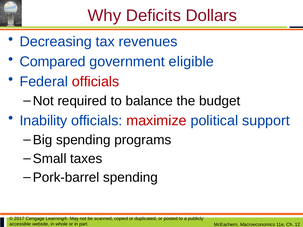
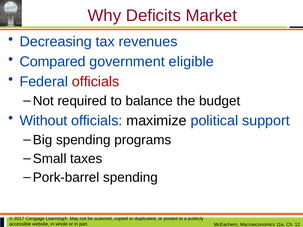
Dollars: Dollars -> Market
Inability: Inability -> Without
maximize colour: red -> black
